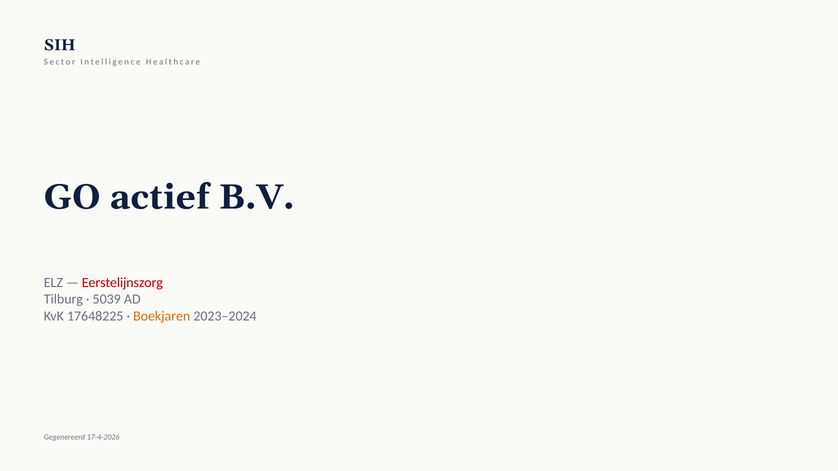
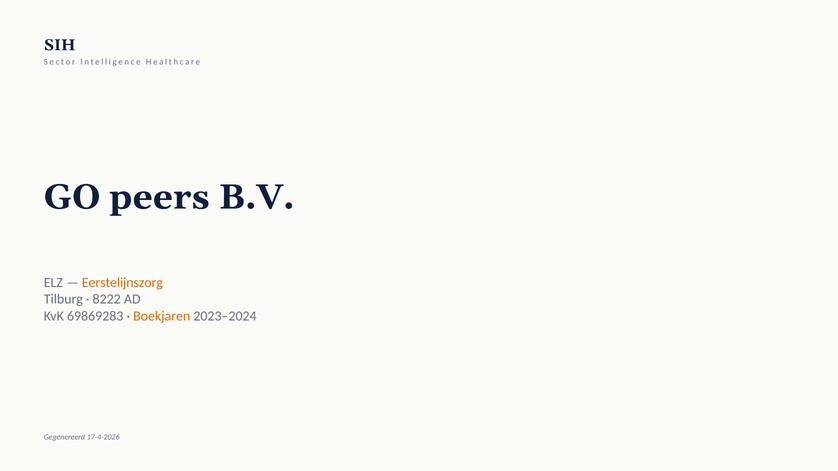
actief: actief -> peers
Eerstelijnszorg colour: red -> orange
5039: 5039 -> 8222
17648225: 17648225 -> 69869283
